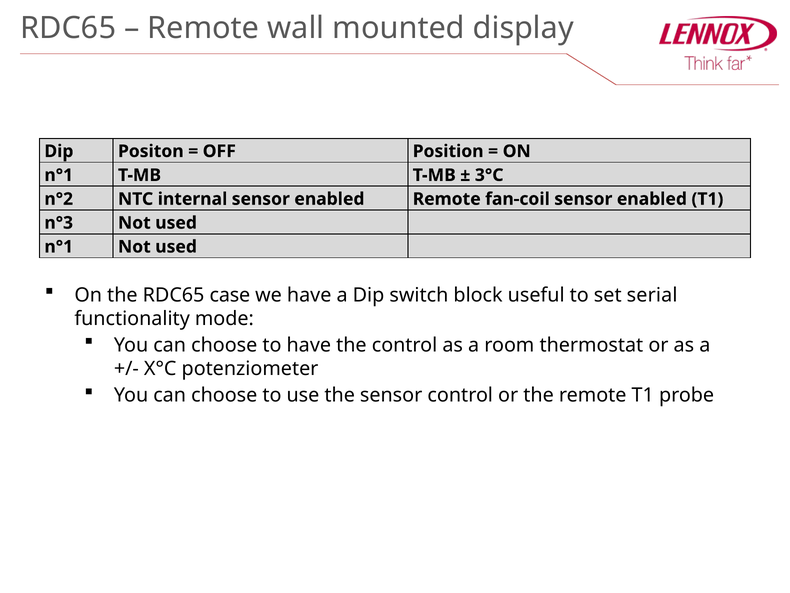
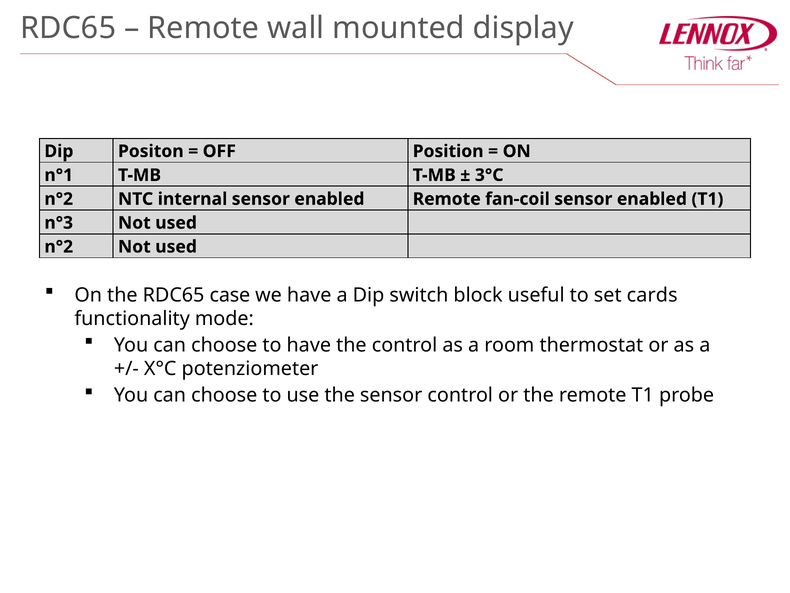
n°1 at (59, 247): n°1 -> n°2
serial: serial -> cards
